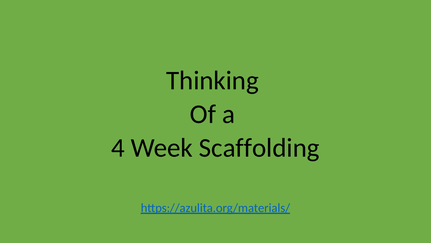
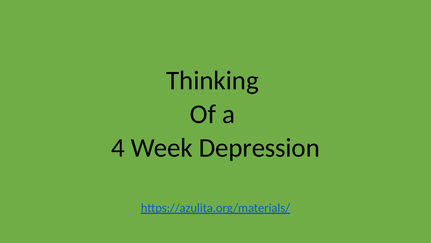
Scaffolding: Scaffolding -> Depression
